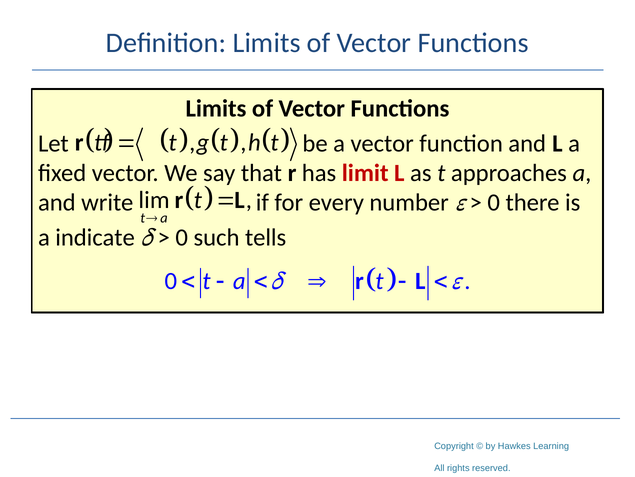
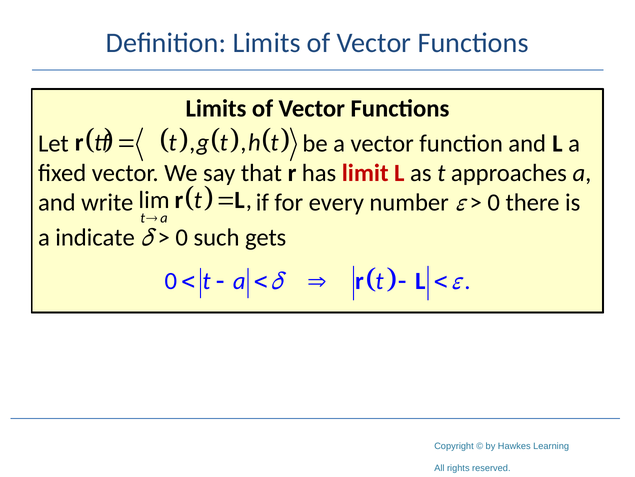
tells: tells -> gets
